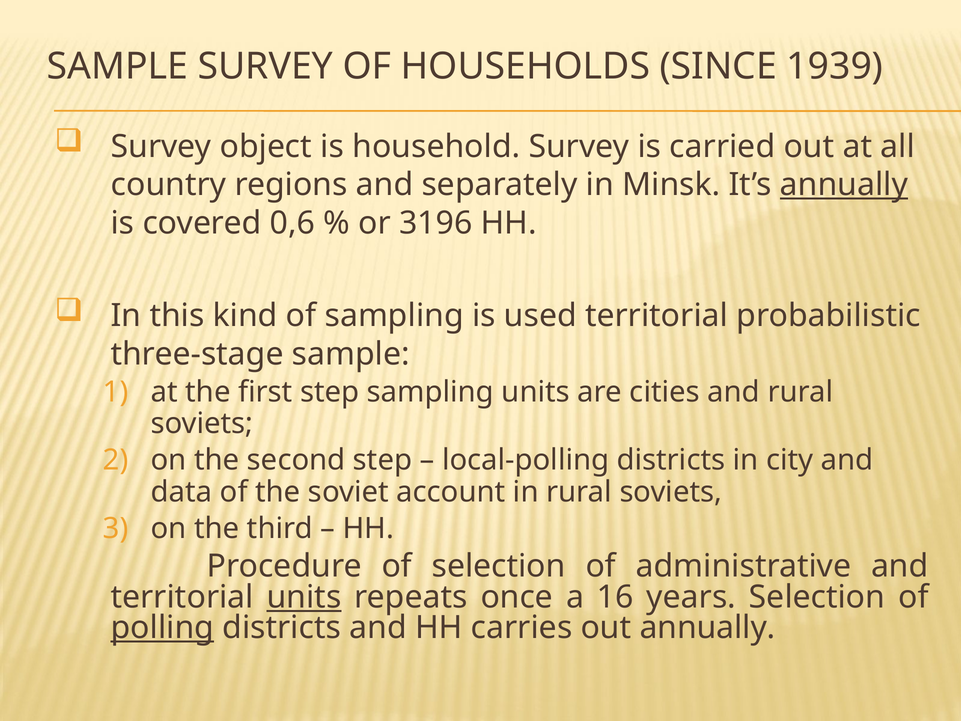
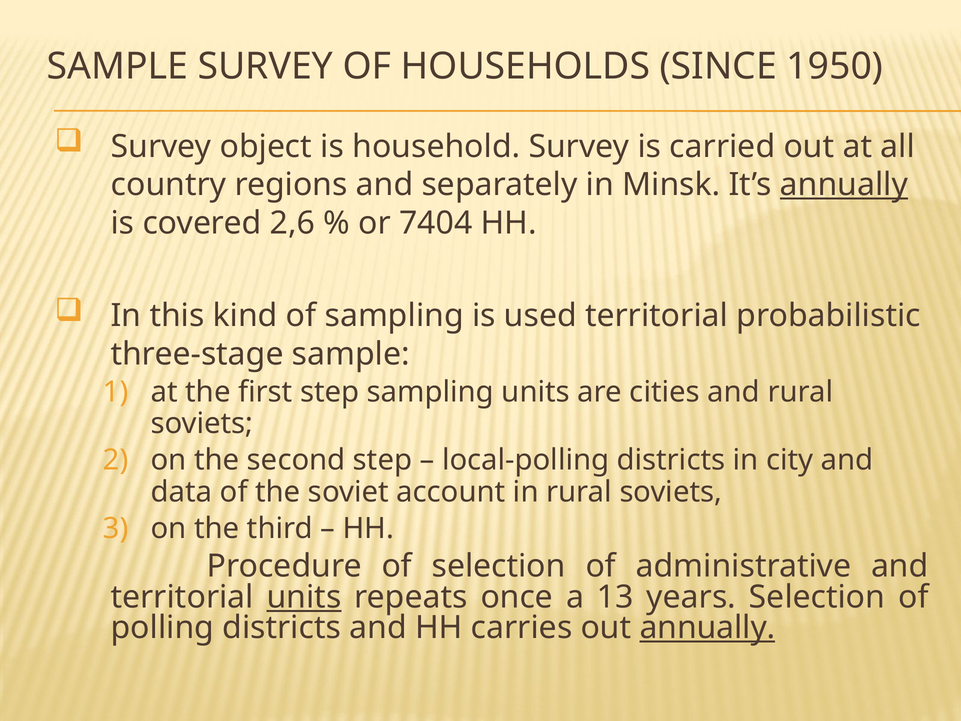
1939: 1939 -> 1950
0,6: 0,6 -> 2,6
3196: 3196 -> 7404
16: 16 -> 13
polling underline: present -> none
annually at (707, 628) underline: none -> present
